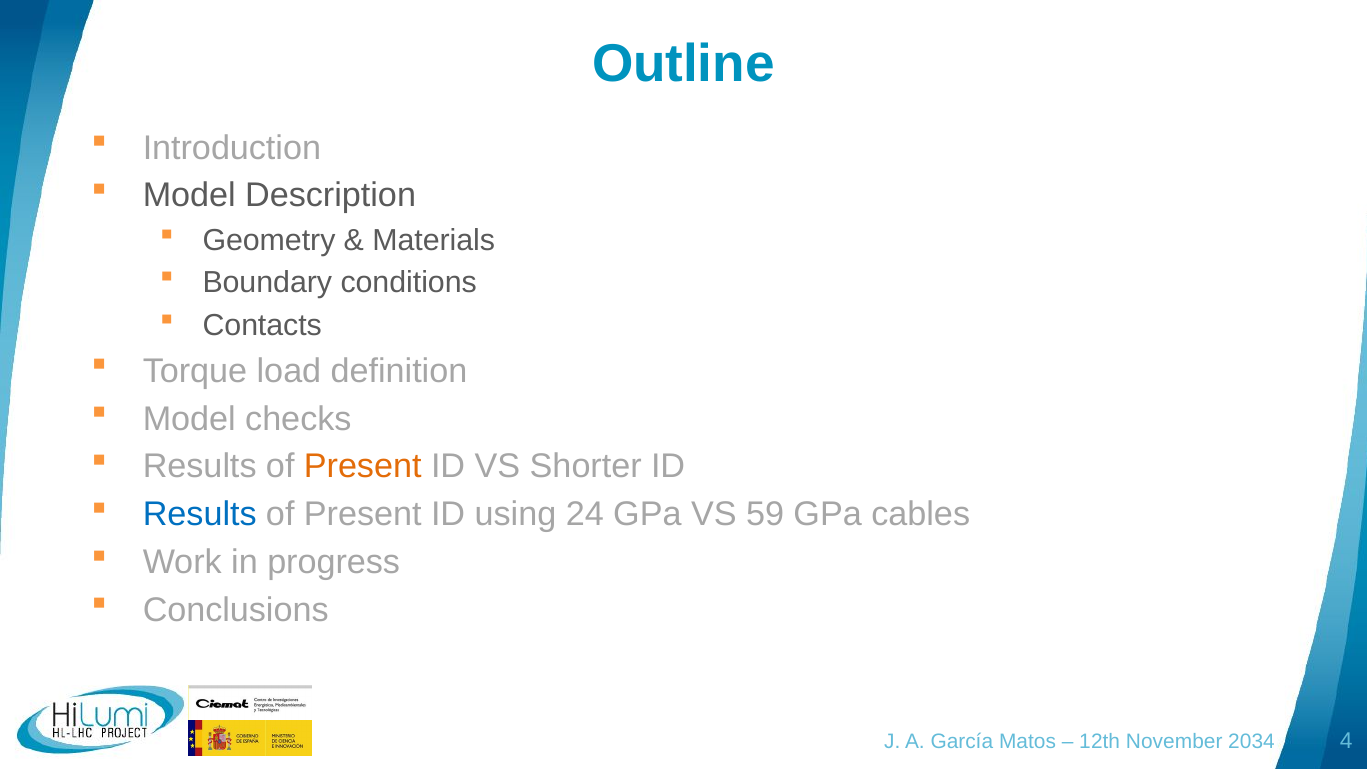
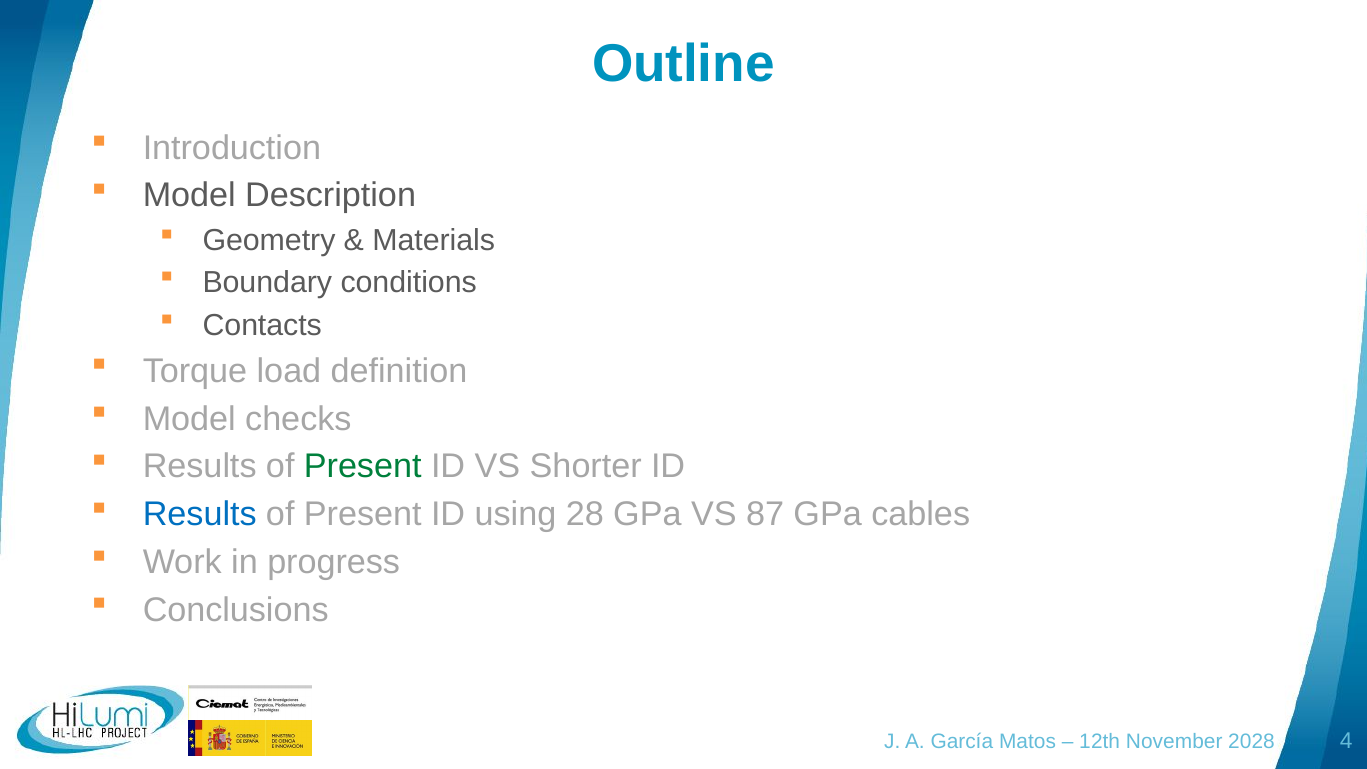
Present at (363, 467) colour: orange -> green
24: 24 -> 28
59: 59 -> 87
2034: 2034 -> 2028
